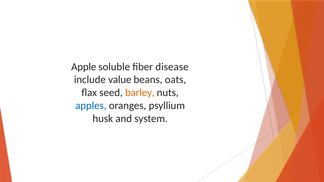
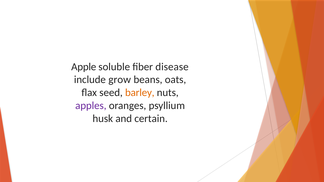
value: value -> grow
apples colour: blue -> purple
system: system -> certain
